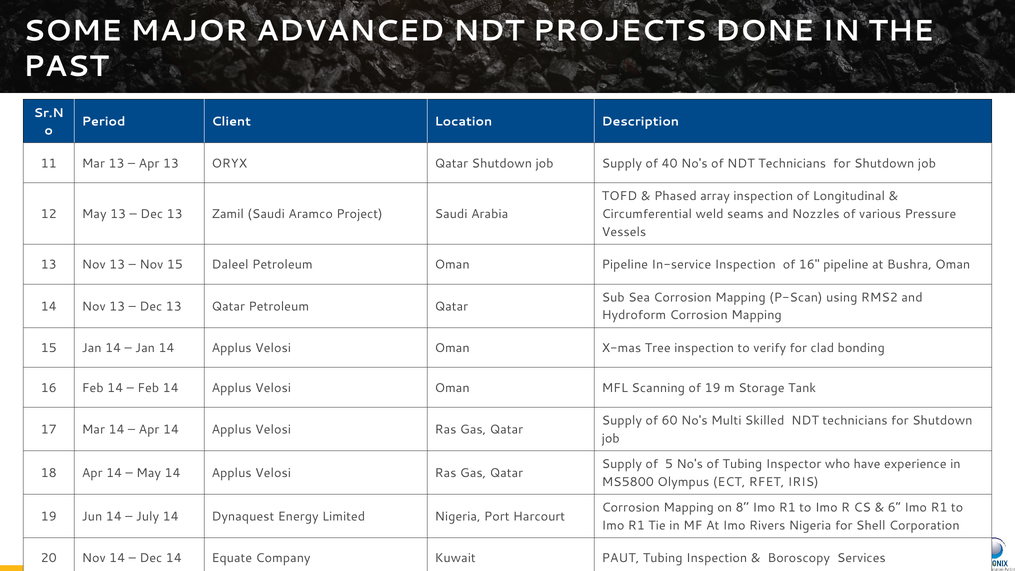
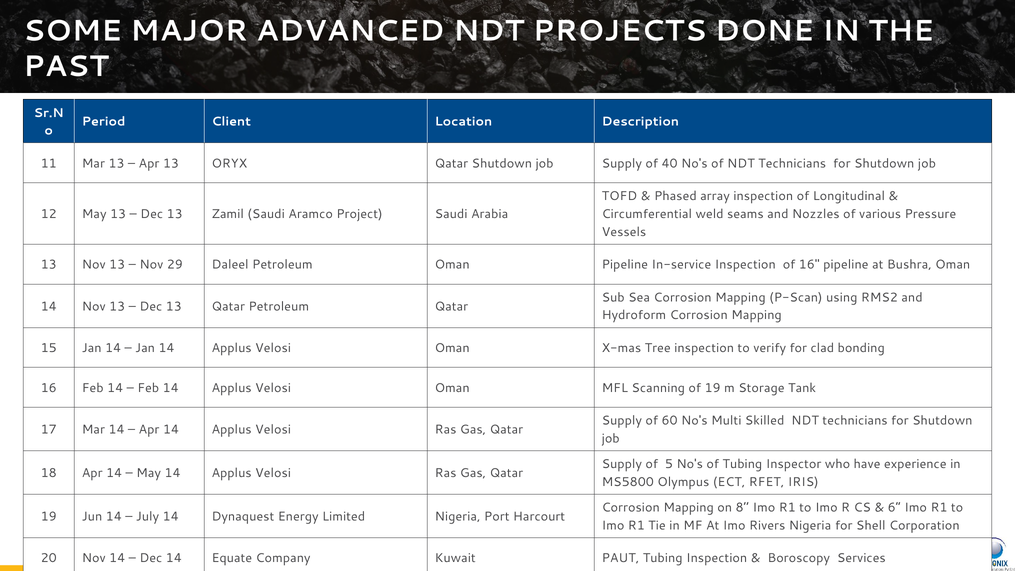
Nov 15: 15 -> 29
